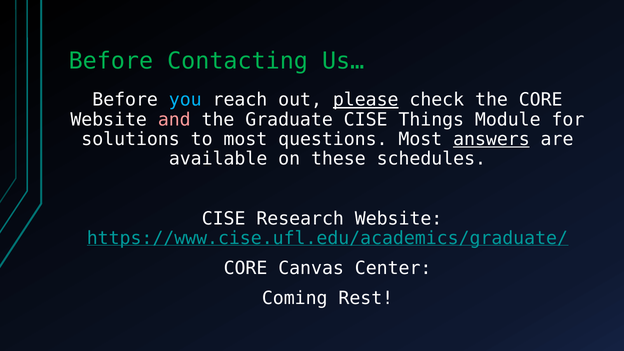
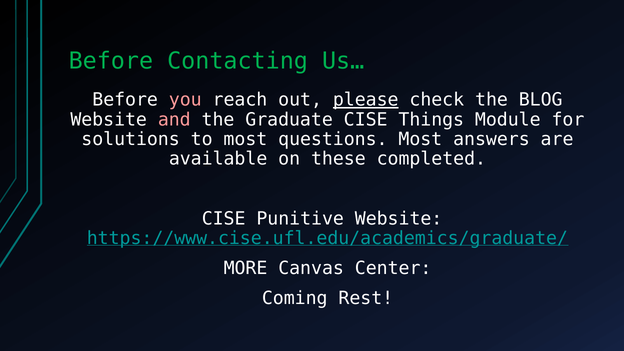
you colour: light blue -> pink
the CORE: CORE -> BLOG
answers underline: present -> none
schedules: schedules -> completed
Research: Research -> Punitive
CORE at (246, 268): CORE -> MORE
